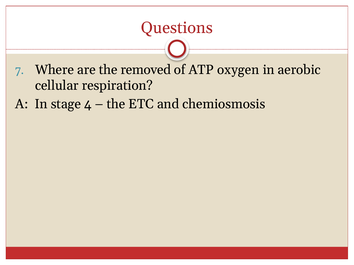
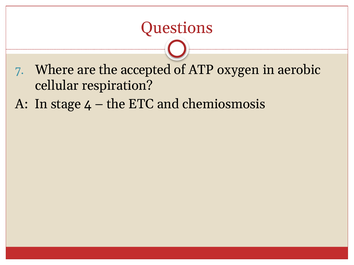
removed: removed -> accepted
